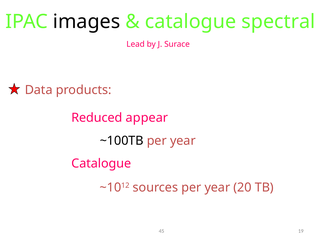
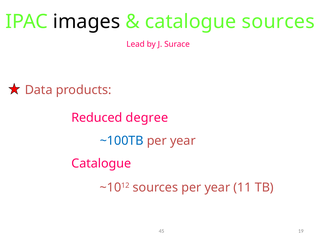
catalogue spectral: spectral -> sources
appear: appear -> degree
~100TB colour: black -> blue
20: 20 -> 11
